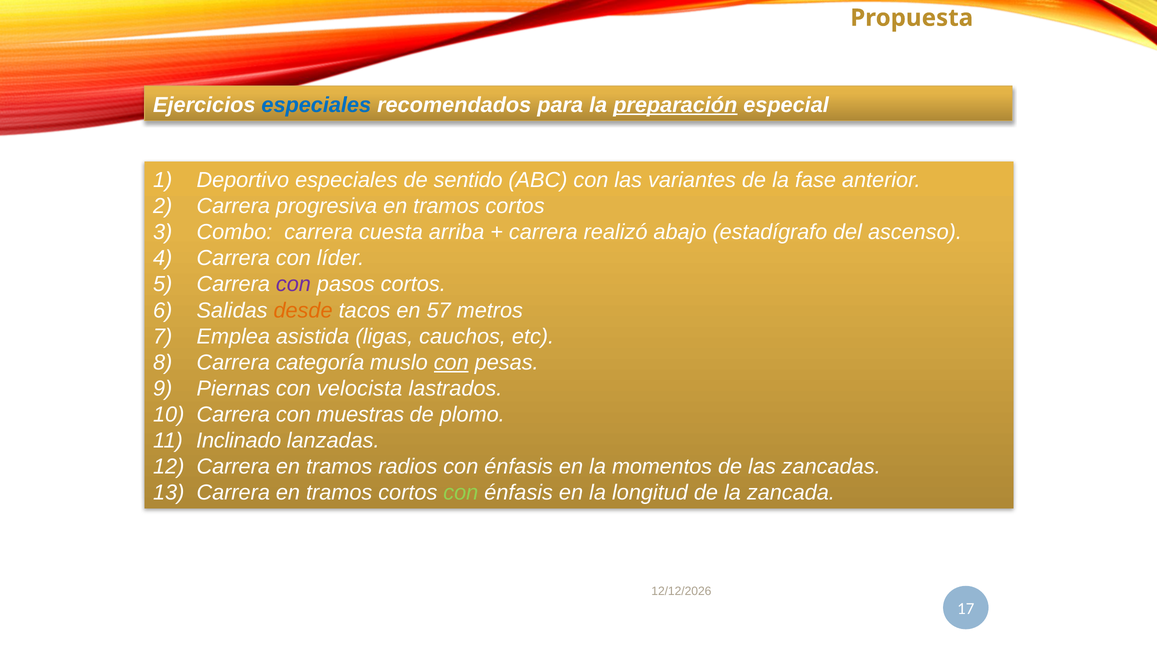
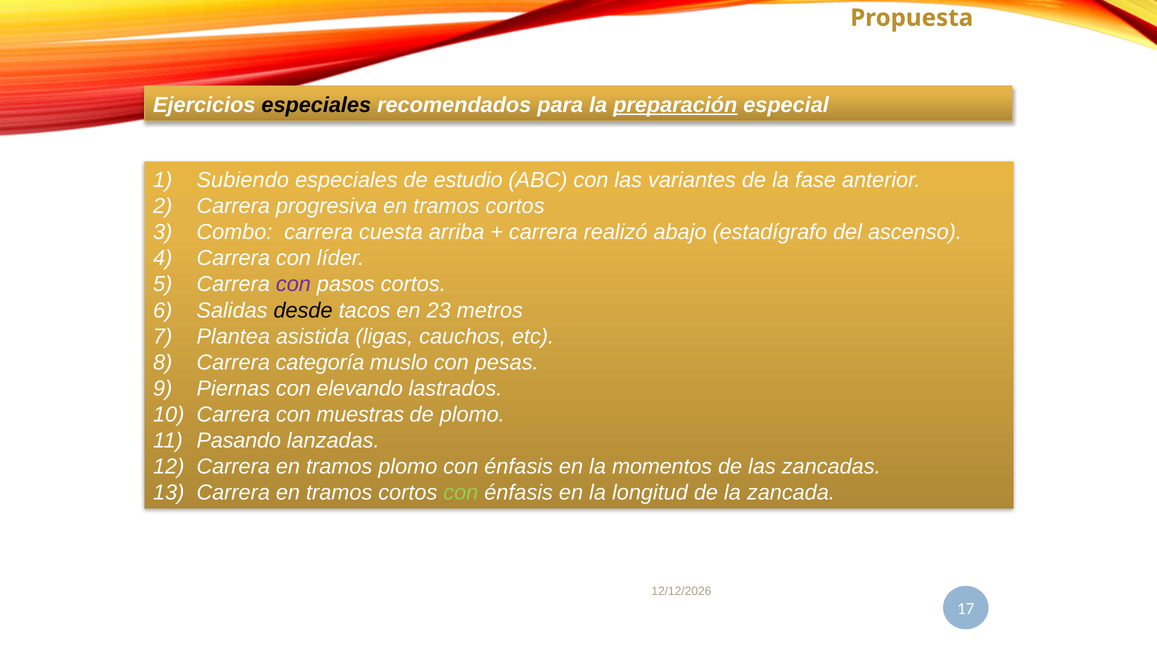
especiales at (316, 105) colour: blue -> black
Deportivo: Deportivo -> Subiendo
sentido: sentido -> estudio
desde colour: orange -> black
57: 57 -> 23
Emplea: Emplea -> Plantea
con at (451, 362) underline: present -> none
velocista: velocista -> elevando
Inclinado: Inclinado -> Pasando
tramos radios: radios -> plomo
